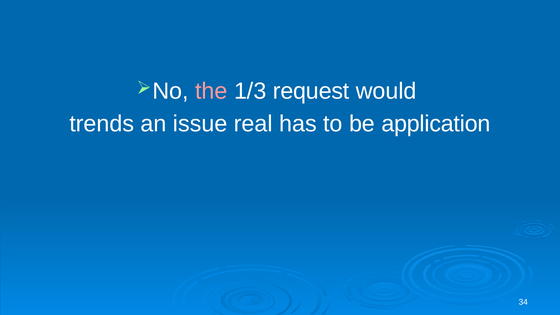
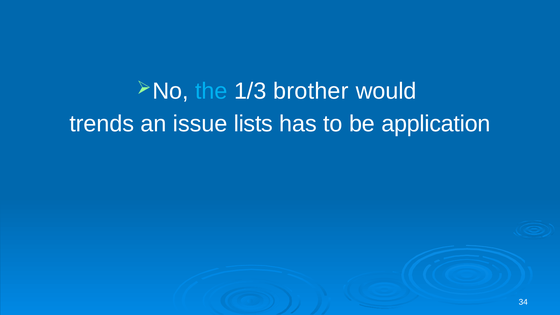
the colour: pink -> light blue
request: request -> brother
real: real -> lists
